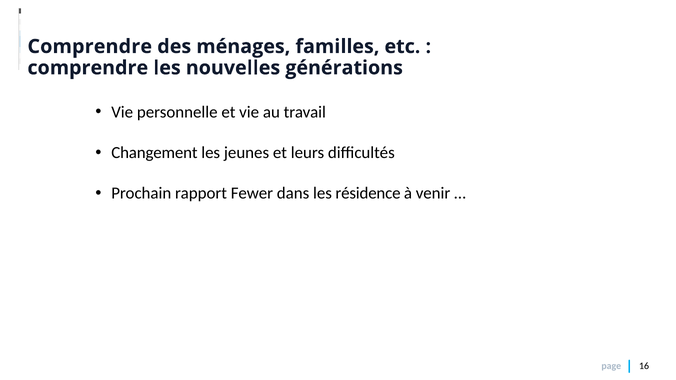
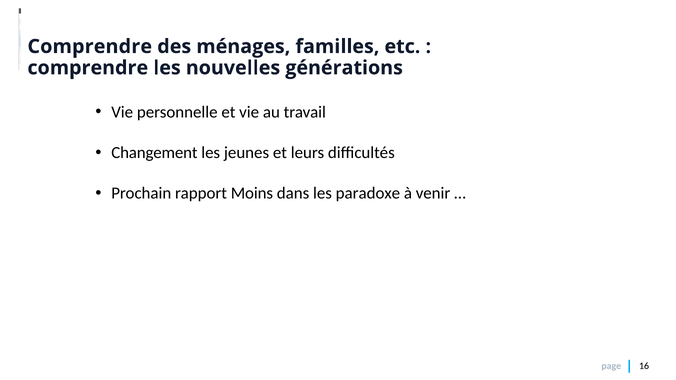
Fewer: Fewer -> Moins
résidence: résidence -> paradoxe
